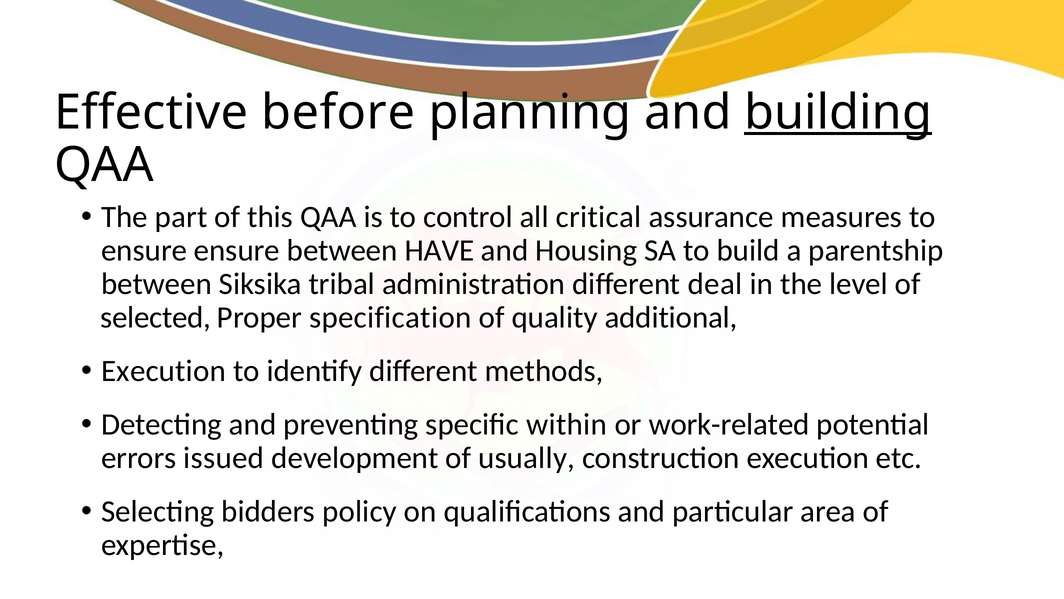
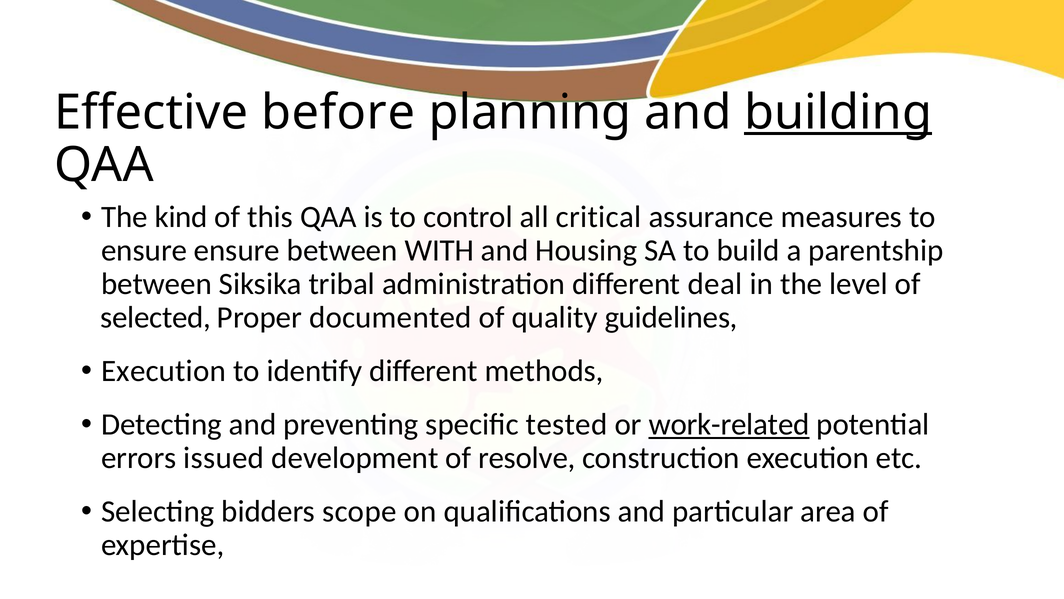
part: part -> kind
HAVE: HAVE -> WITH
specification: specification -> documented
additional: additional -> guidelines
within: within -> tested
work-related underline: none -> present
usually: usually -> resolve
policy: policy -> scope
